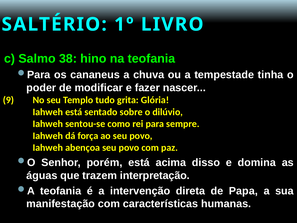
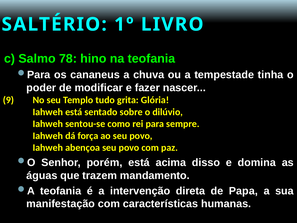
38: 38 -> 78
interpretação: interpretação -> mandamento
